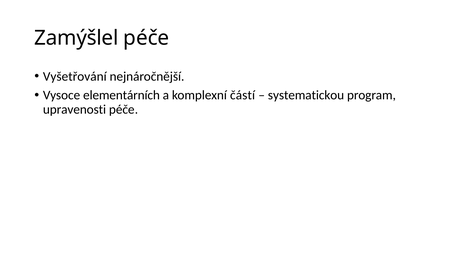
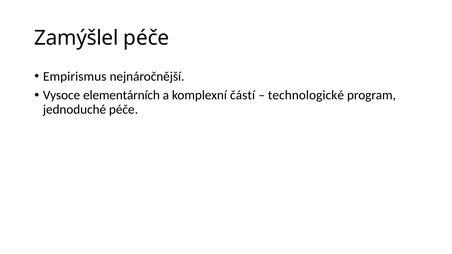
Vyšetřování: Vyšetřování -> Empirismus
systematickou: systematickou -> technologické
upravenosti: upravenosti -> jednoduché
